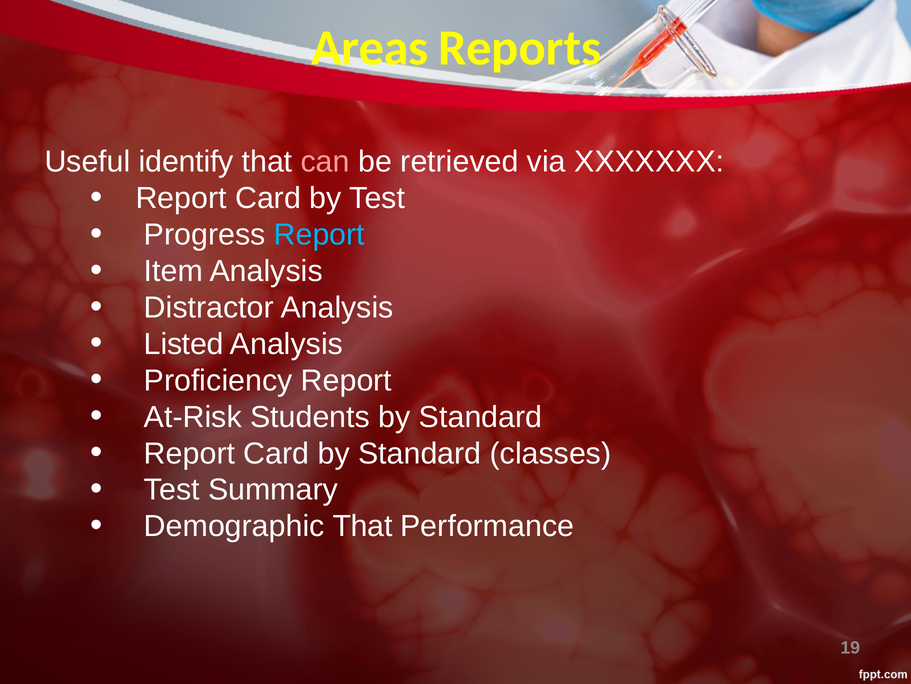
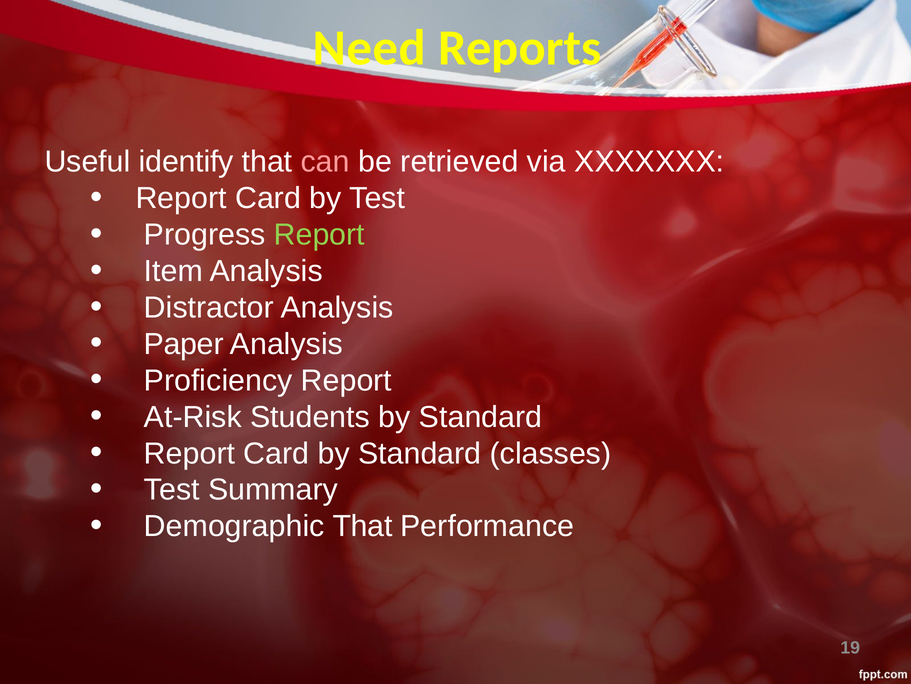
Areas: Areas -> Need
Report at (319, 234) colour: light blue -> light green
Listed: Listed -> Paper
